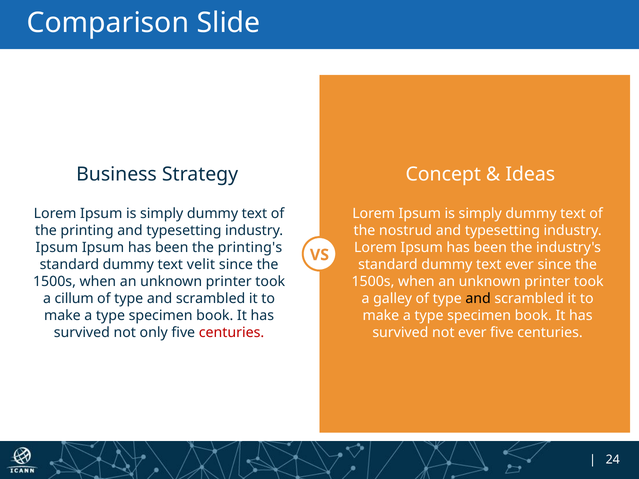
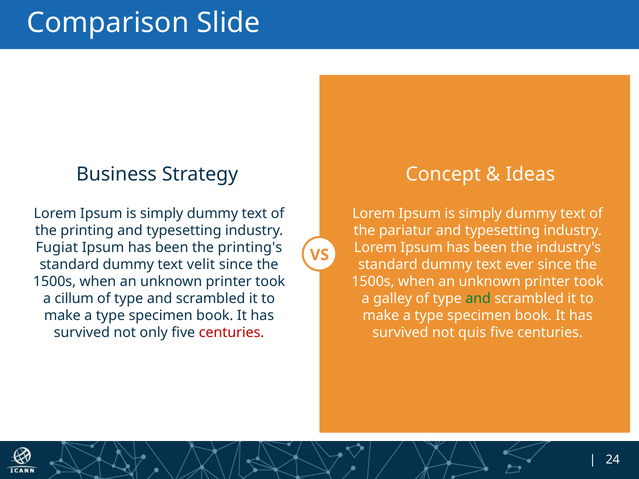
nostrud: nostrud -> pariatur
Ipsum at (57, 248): Ipsum -> Fugiat
and at (478, 299) colour: black -> green
not ever: ever -> quis
